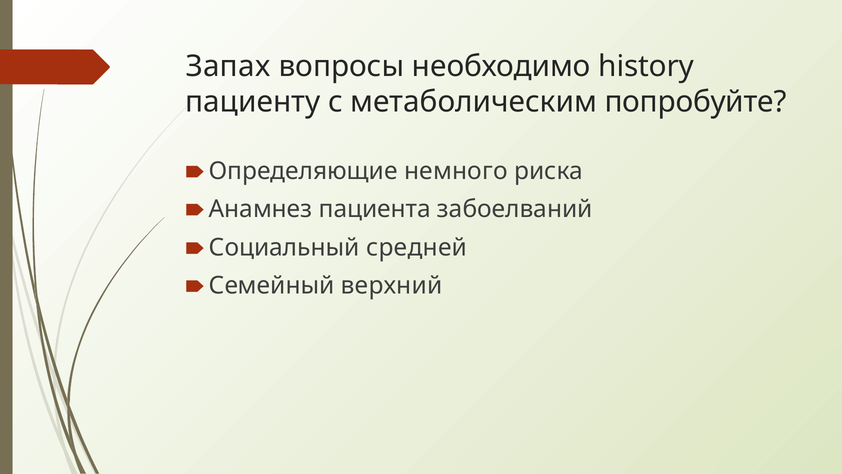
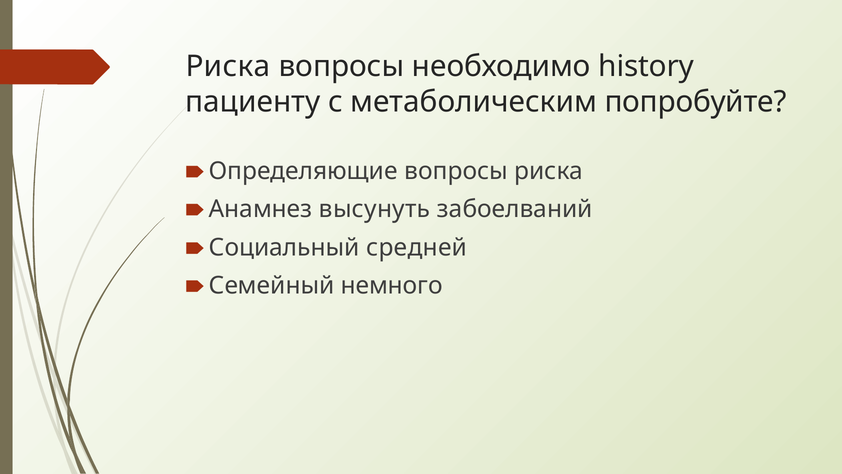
Запах at (228, 66): Запах -> Риска
Определяющие немного: немного -> вопросы
пациента: пациента -> высунуть
верхний: верхний -> немного
